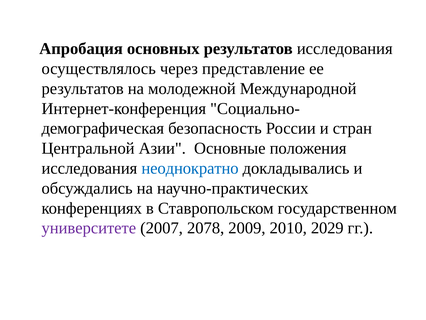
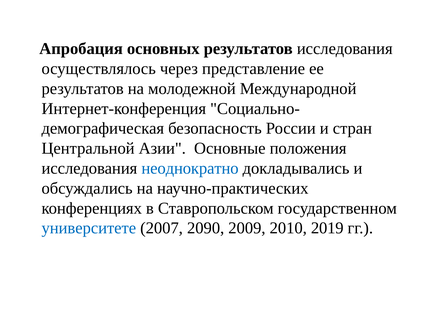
университете colour: purple -> blue
2078: 2078 -> 2090
2029: 2029 -> 2019
